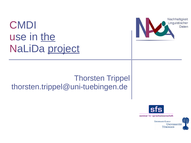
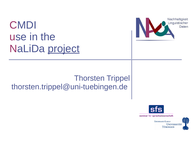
the underline: present -> none
